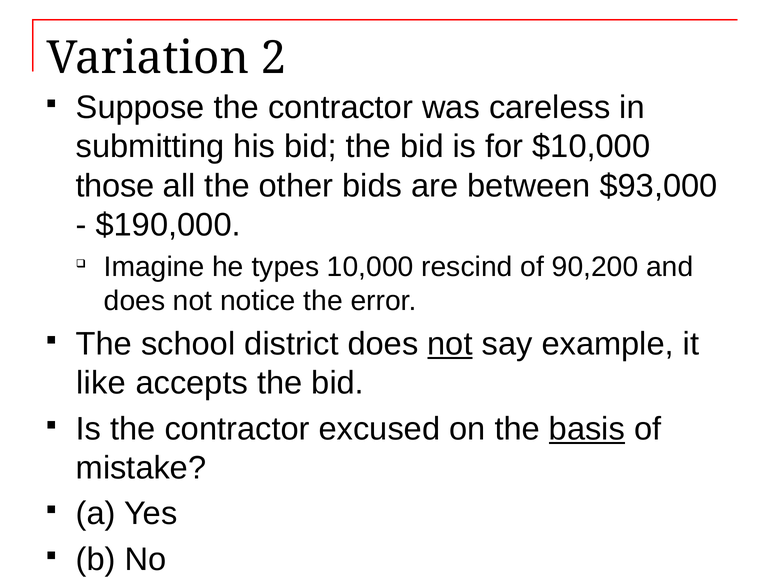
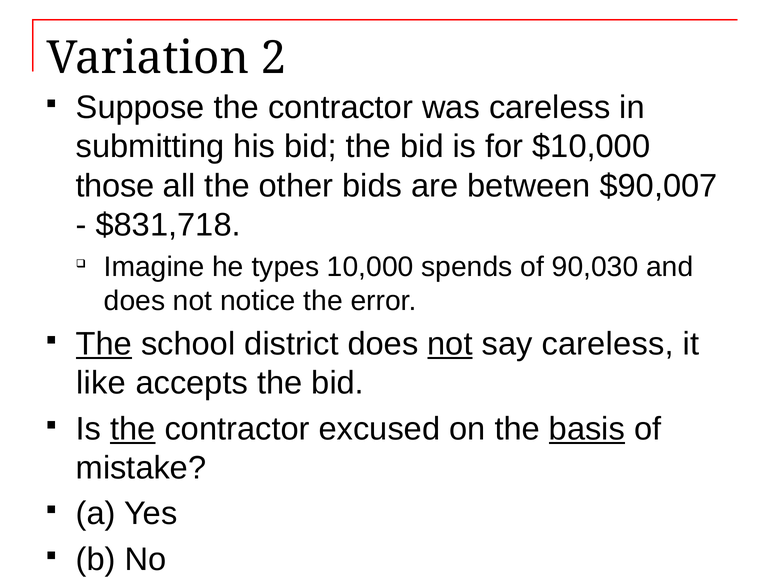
$93,000: $93,000 -> $90,007
$190,000: $190,000 -> $831,718
rescind: rescind -> spends
90,200: 90,200 -> 90,030
The at (104, 344) underline: none -> present
say example: example -> careless
the at (133, 429) underline: none -> present
